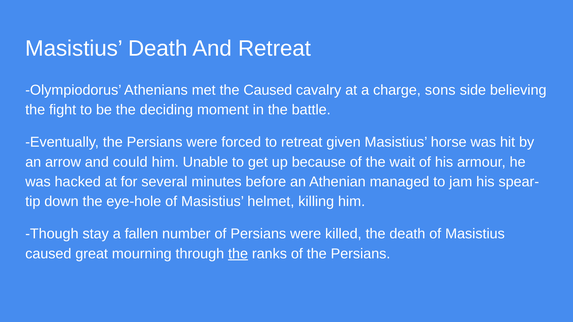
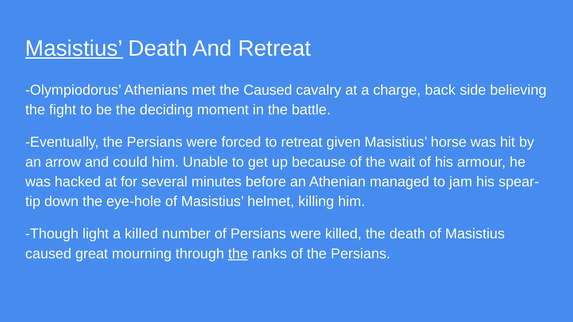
Masistius at (74, 49) underline: none -> present
sons: sons -> back
stay: stay -> light
a fallen: fallen -> killed
